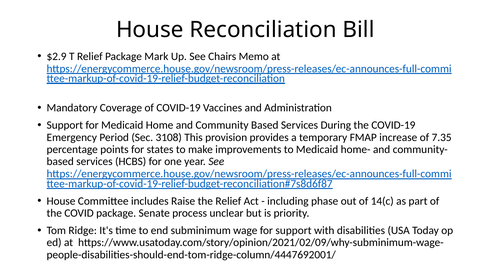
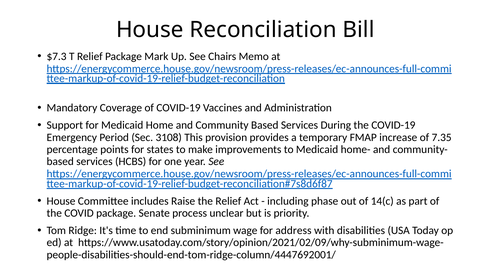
$2.9: $2.9 -> $7.3
for support: support -> address
